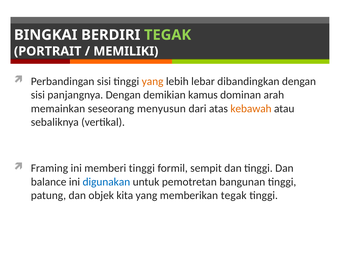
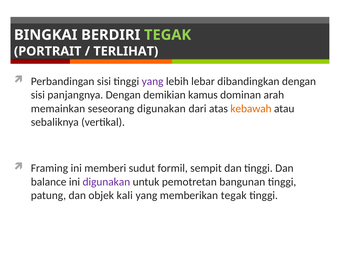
MEMILIKI: MEMILIKI -> TERLIHAT
yang at (153, 81) colour: orange -> purple
seseorang menyusun: menyusun -> digunakan
memberi tinggi: tinggi -> sudut
digunakan at (106, 182) colour: blue -> purple
kita: kita -> kali
